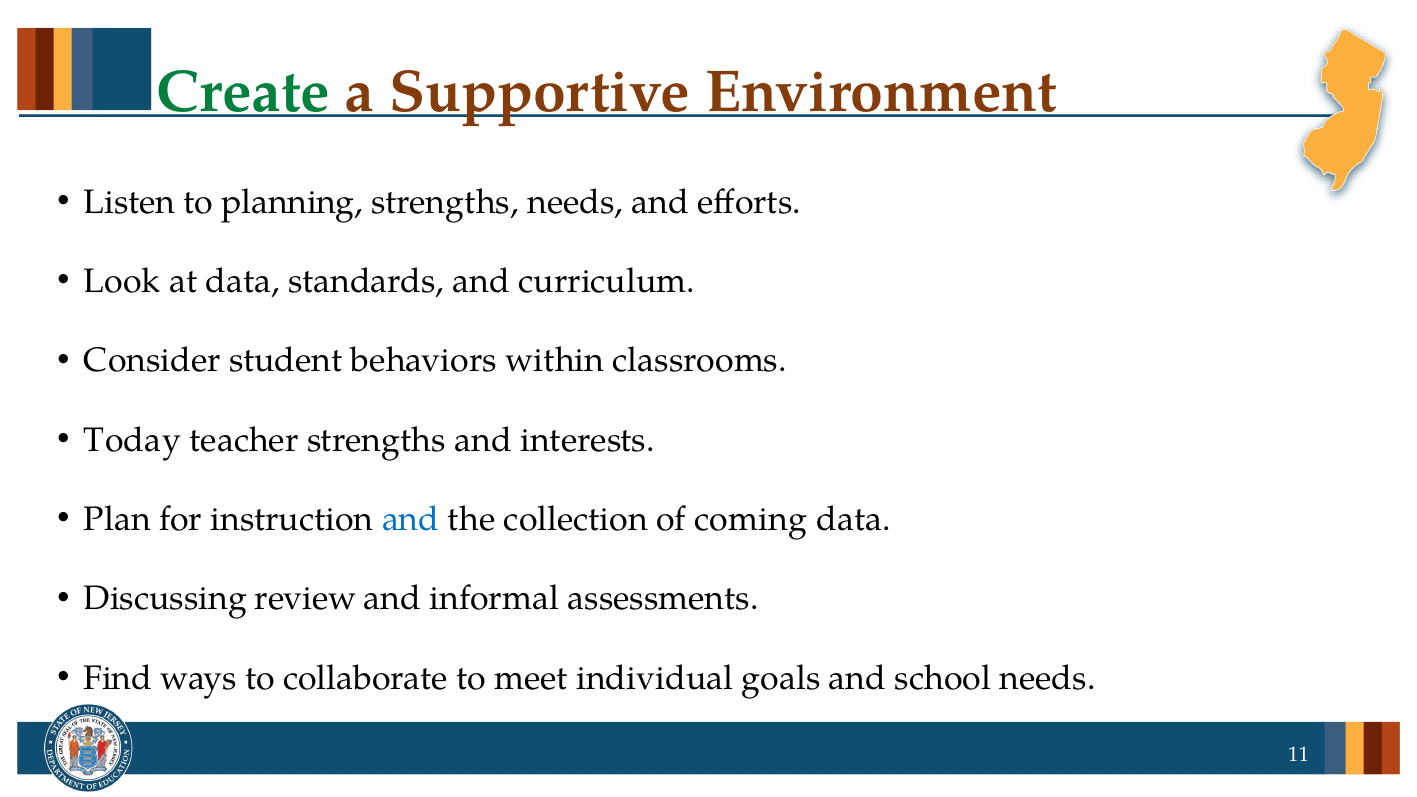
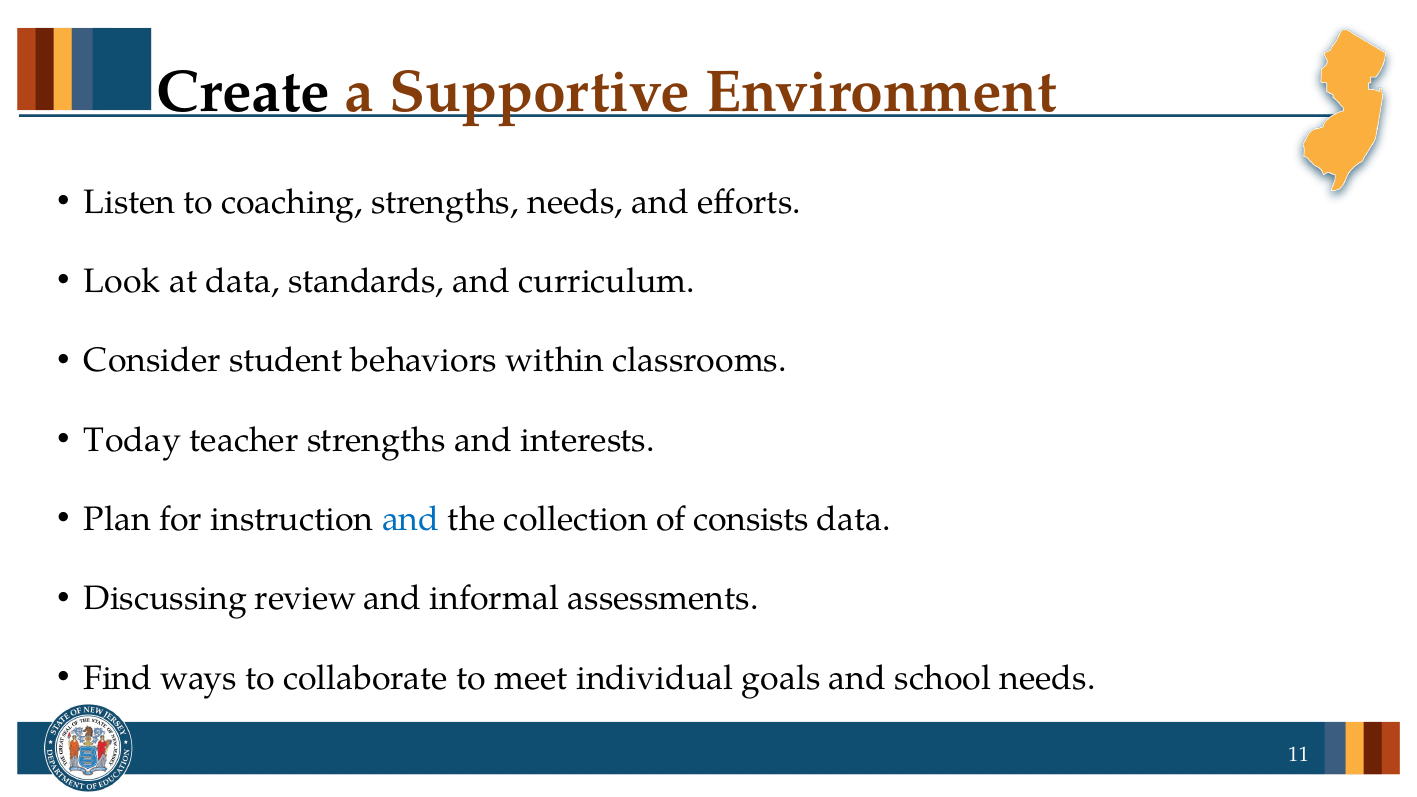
Create colour: green -> black
planning: planning -> coaching
coming: coming -> consists
